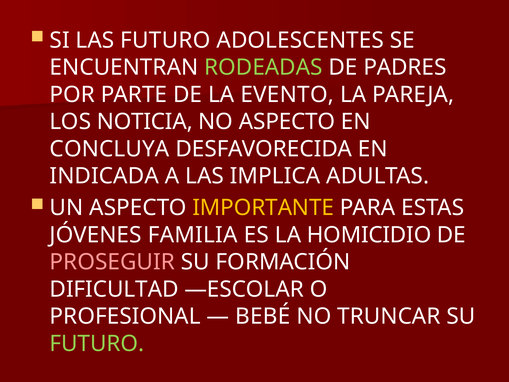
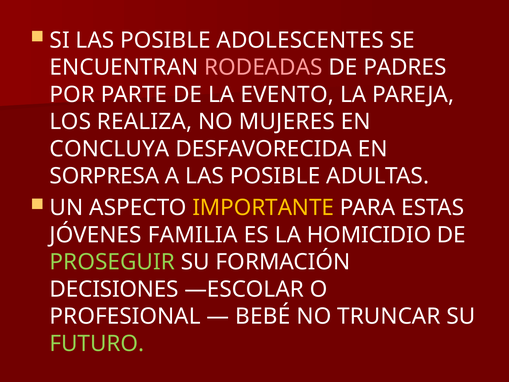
SI LAS FUTURO: FUTURO -> POSIBLE
RODEADAS colour: light green -> pink
NOTICIA: NOTICIA -> REALIZA
NO ASPECTO: ASPECTO -> MUJERES
INDICADA: INDICADA -> SORPRESA
A LAS IMPLICA: IMPLICA -> POSIBLE
PROSEGUIR colour: pink -> light green
DIFICULTAD: DIFICULTAD -> DECISIONES
